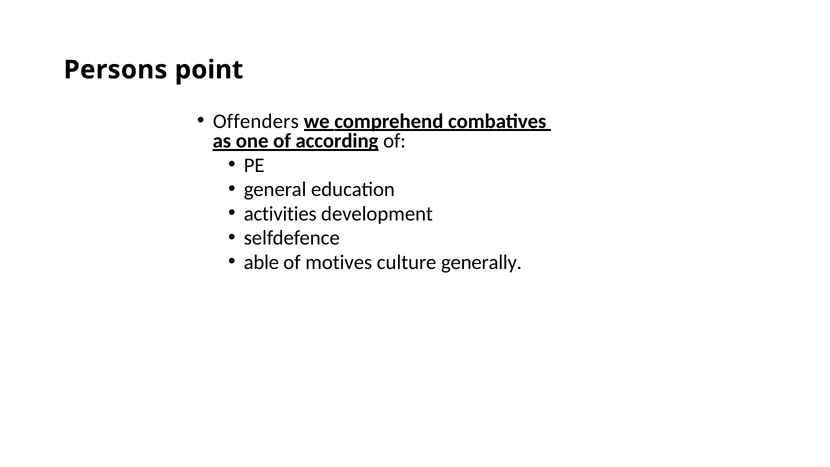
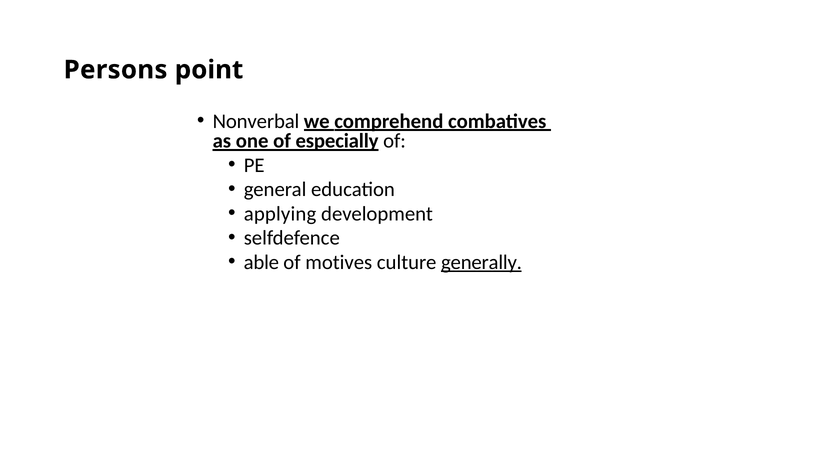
Offenders: Offenders -> Nonverbal
according: according -> especially
activities: activities -> applying
generally underline: none -> present
